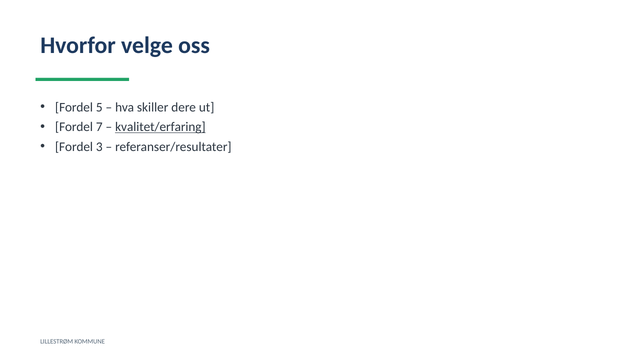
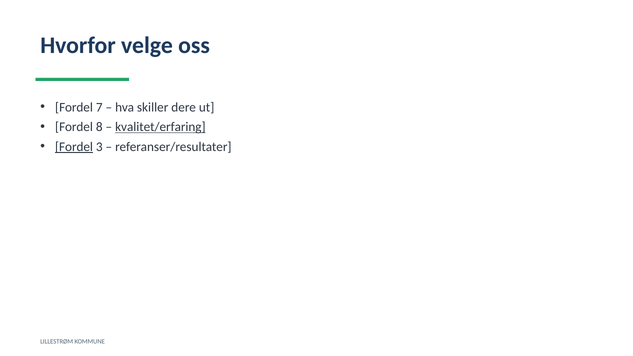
5: 5 -> 7
7: 7 -> 8
Fordel at (74, 147) underline: none -> present
